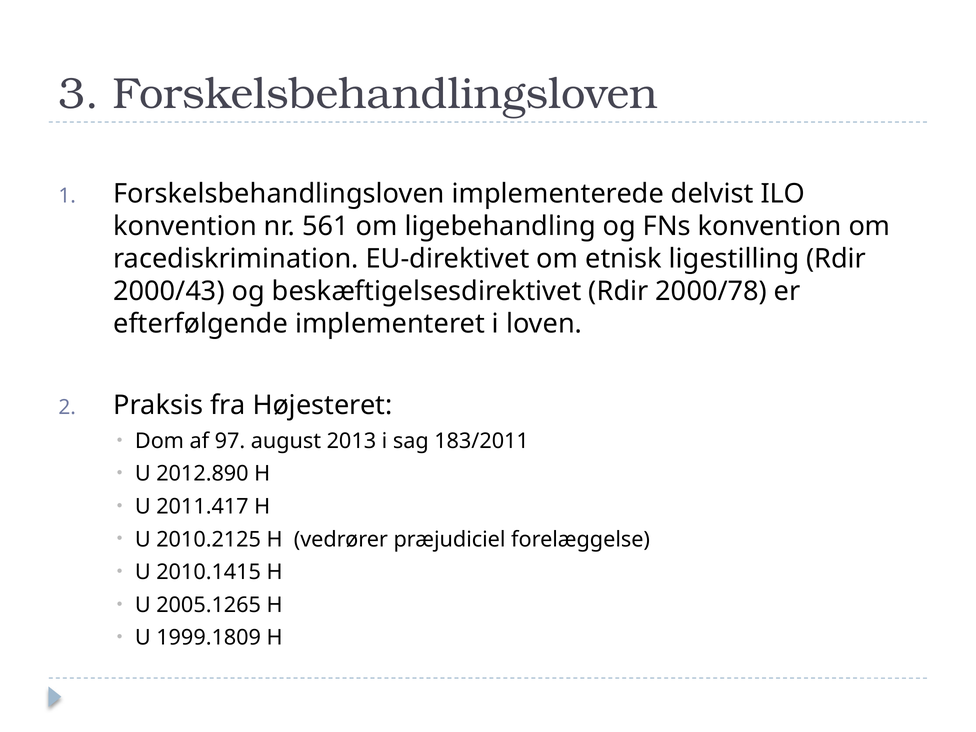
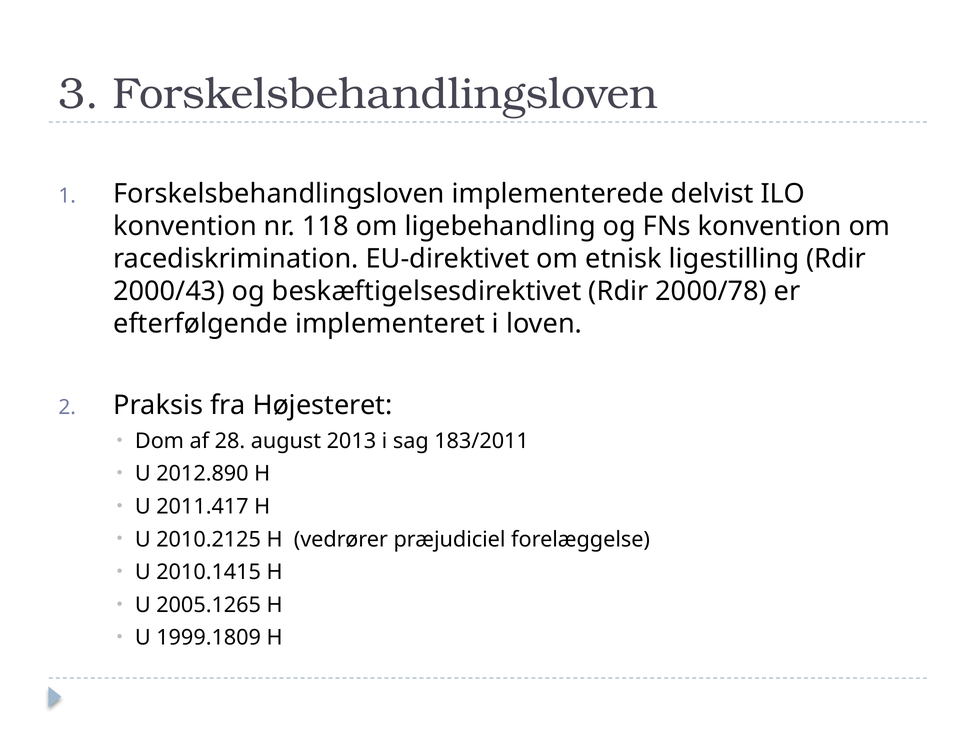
561: 561 -> 118
97: 97 -> 28
